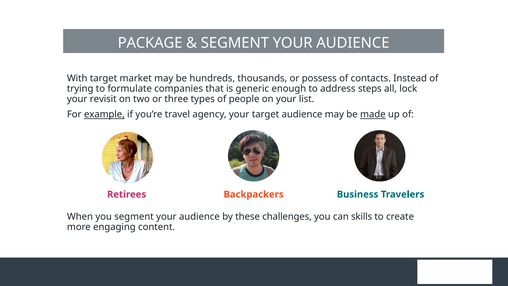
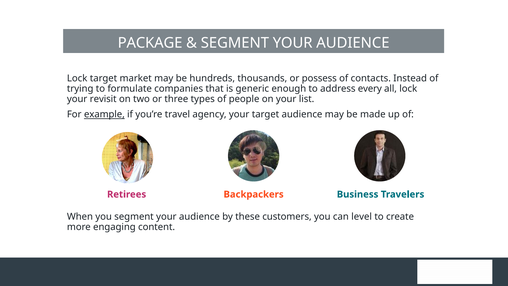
With at (77, 78): With -> Lock
steps: steps -> every
made underline: present -> none
challenges: challenges -> customers
skills: skills -> level
